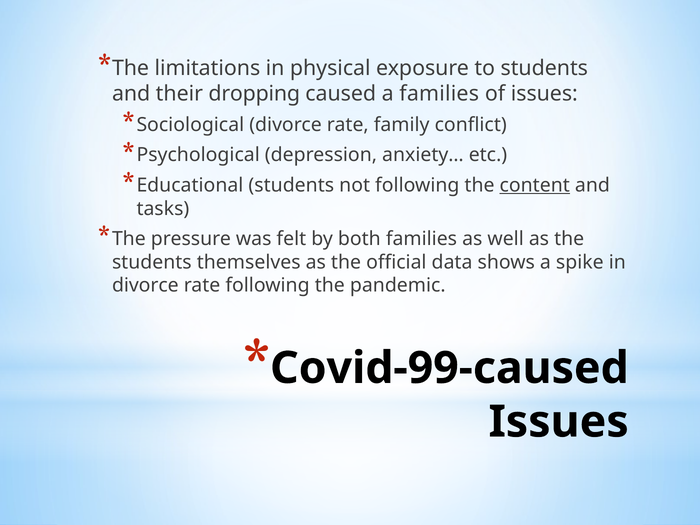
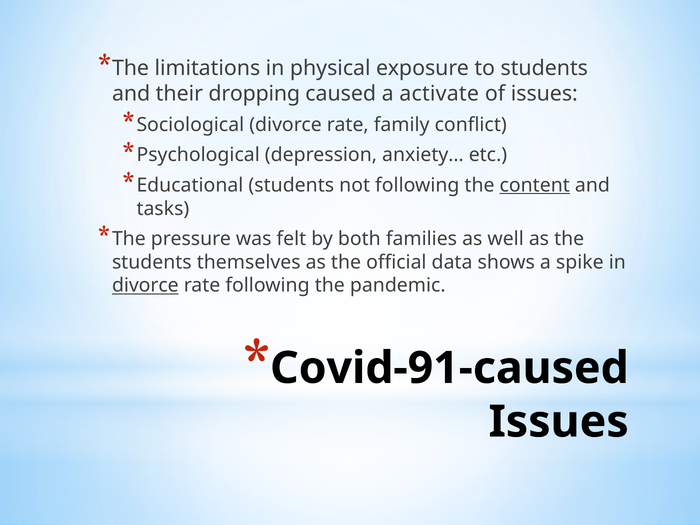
a families: families -> activate
divorce at (145, 286) underline: none -> present
Covid-99-caused: Covid-99-caused -> Covid-91-caused
